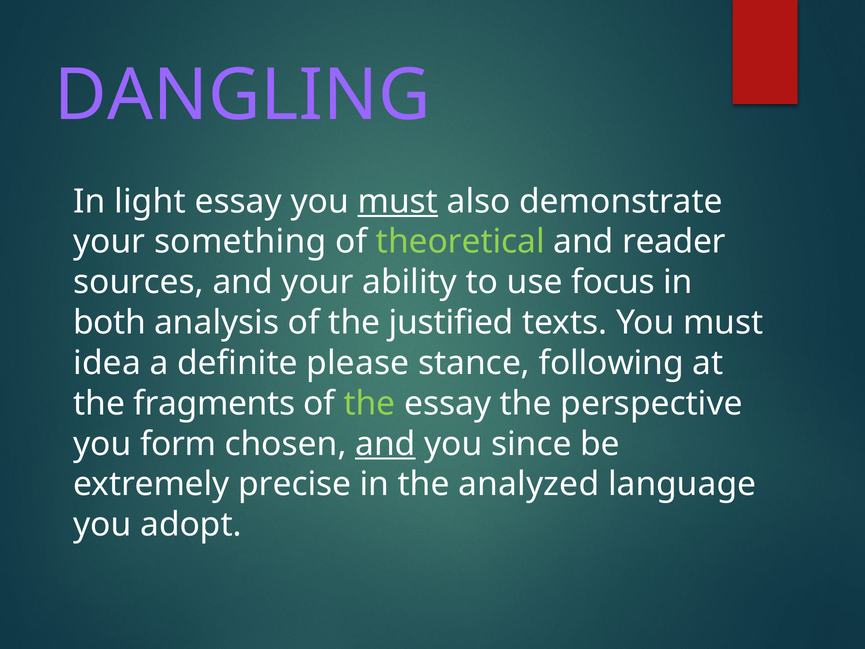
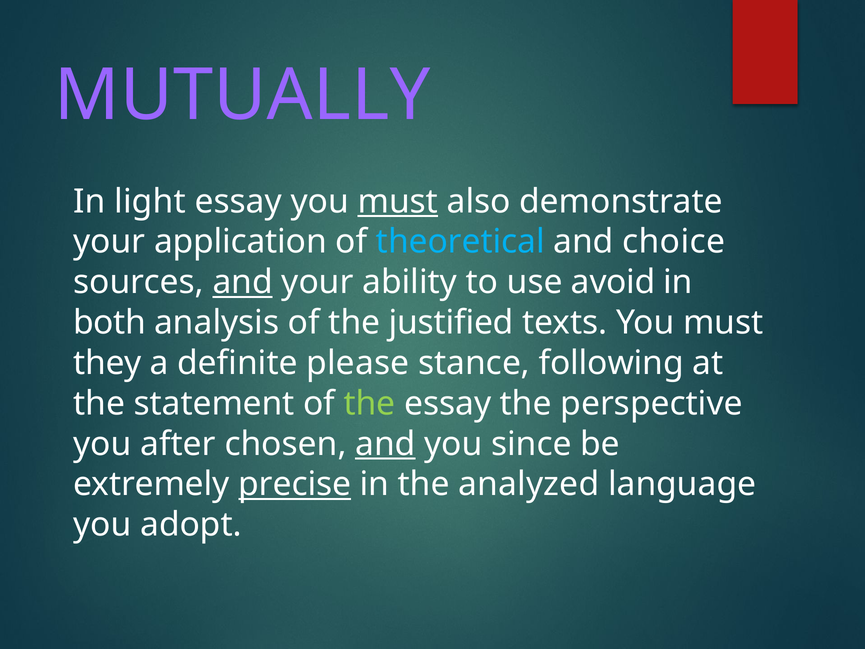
DANGLING: DANGLING -> MUTUALLY
something: something -> application
theoretical colour: light green -> light blue
reader: reader -> choice
and at (243, 282) underline: none -> present
focus: focus -> avoid
idea: idea -> they
fragments: fragments -> statement
form: form -> after
precise underline: none -> present
